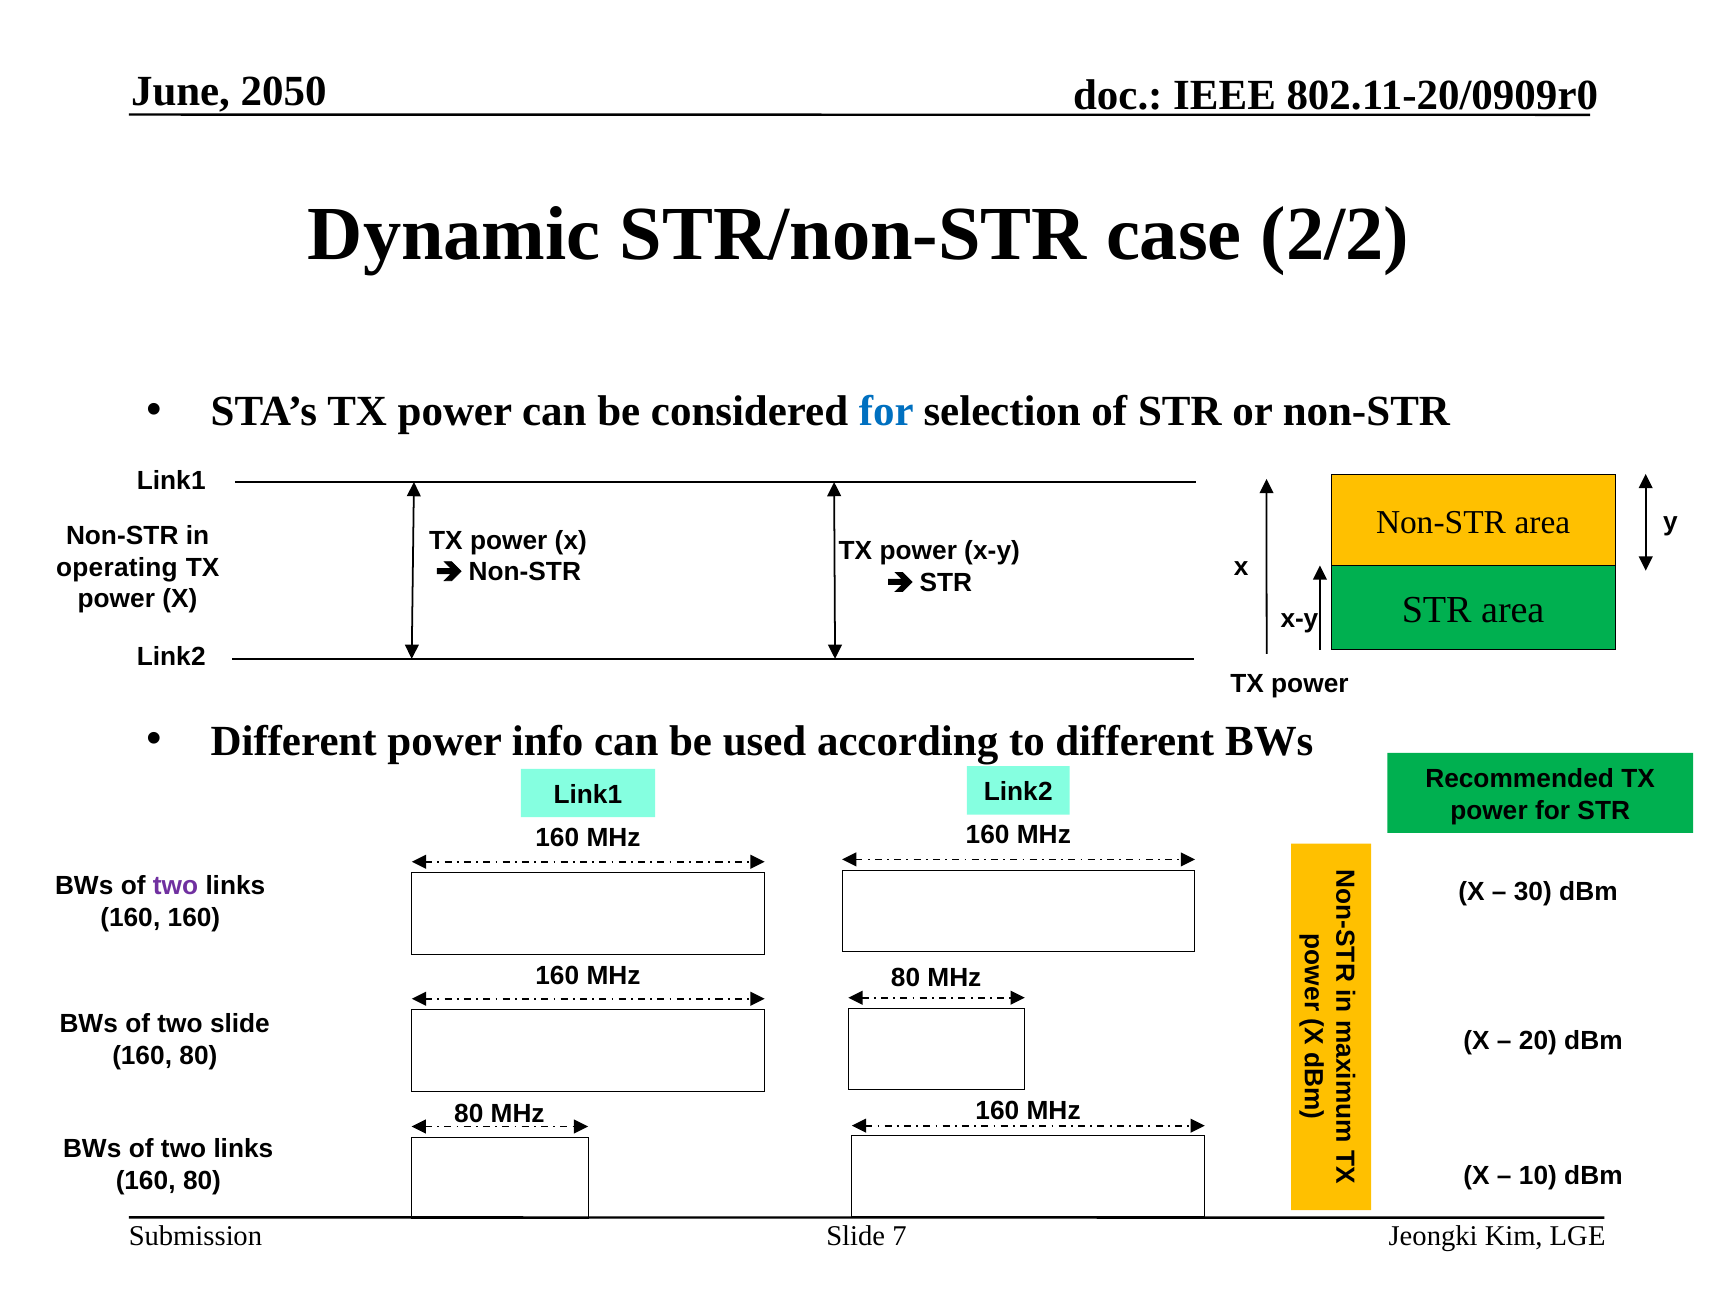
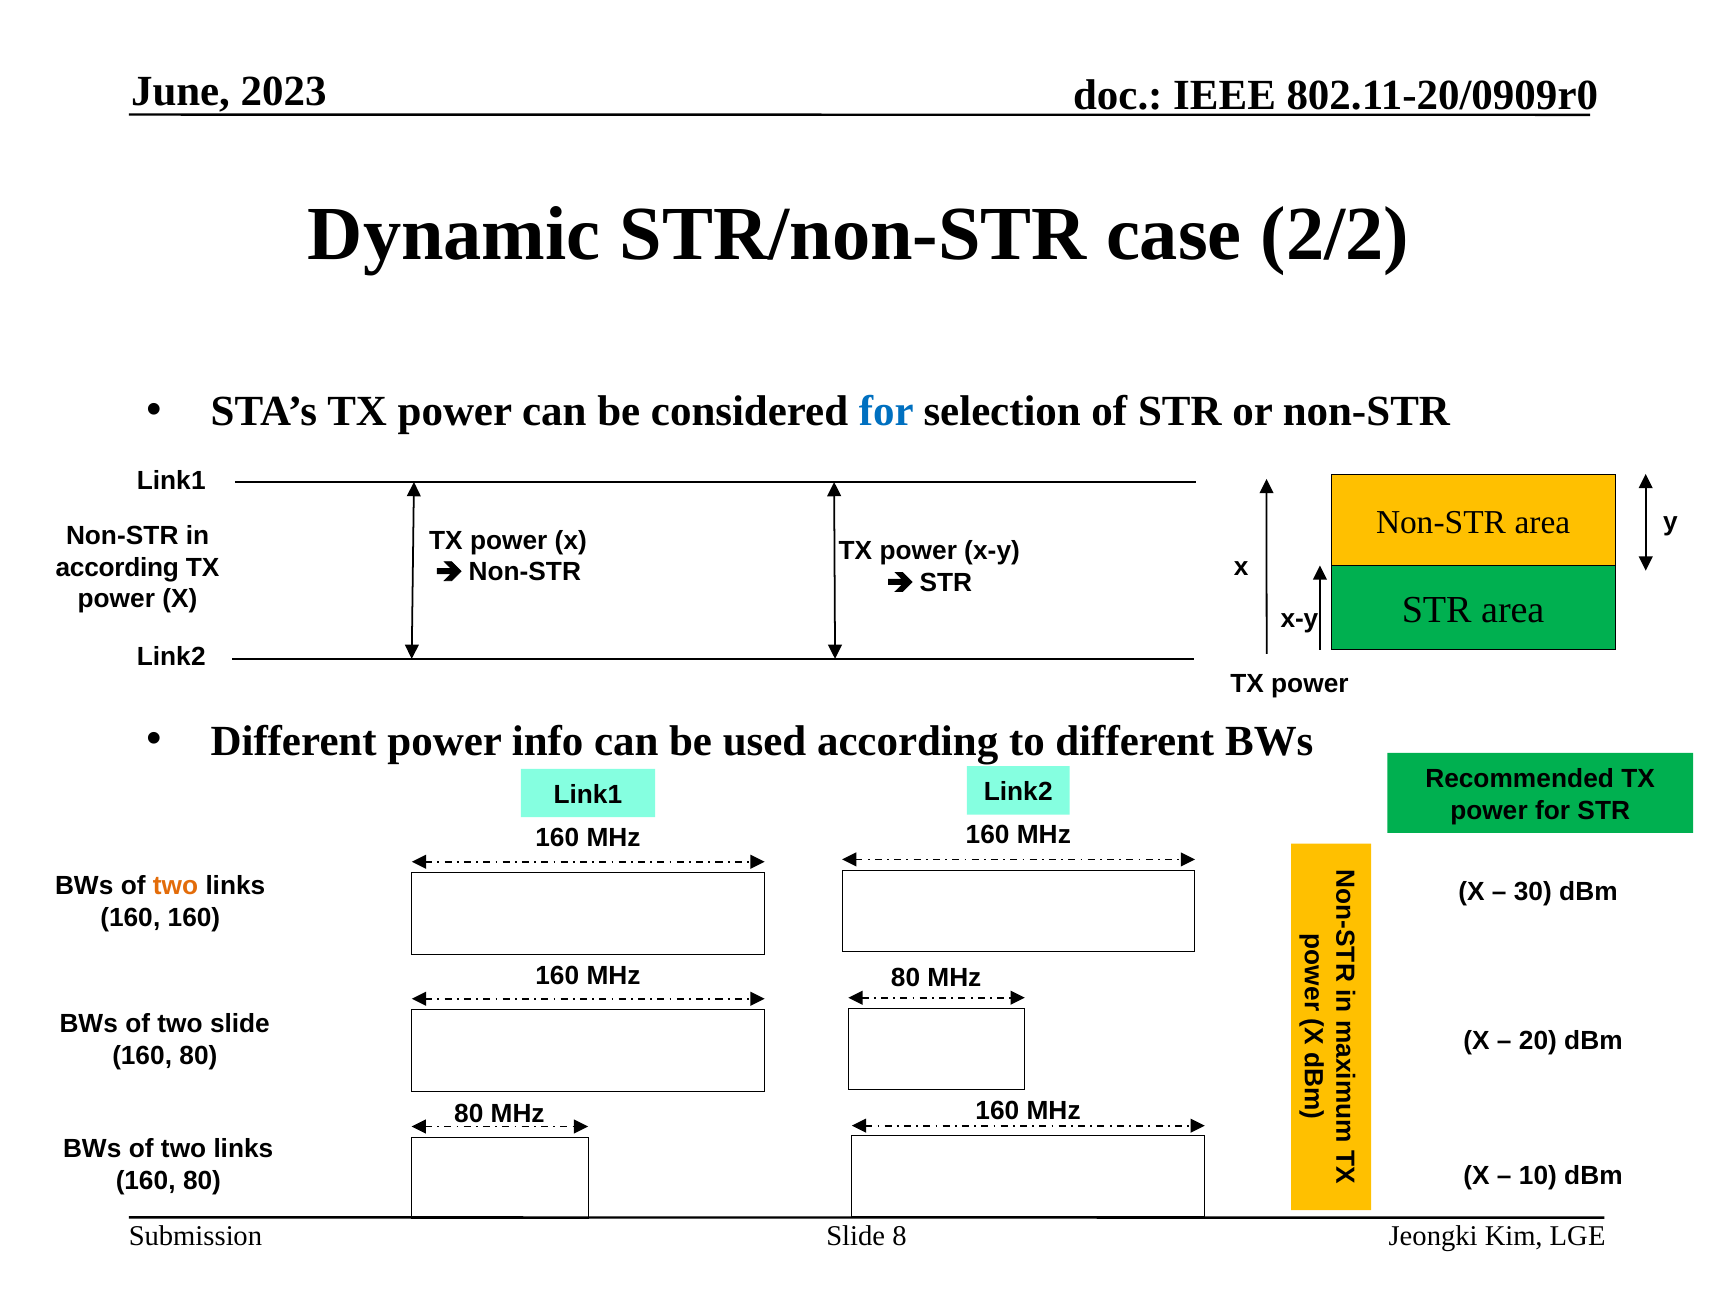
2050: 2050 -> 2023
operating at (117, 567): operating -> according
two at (175, 886) colour: purple -> orange
7: 7 -> 8
